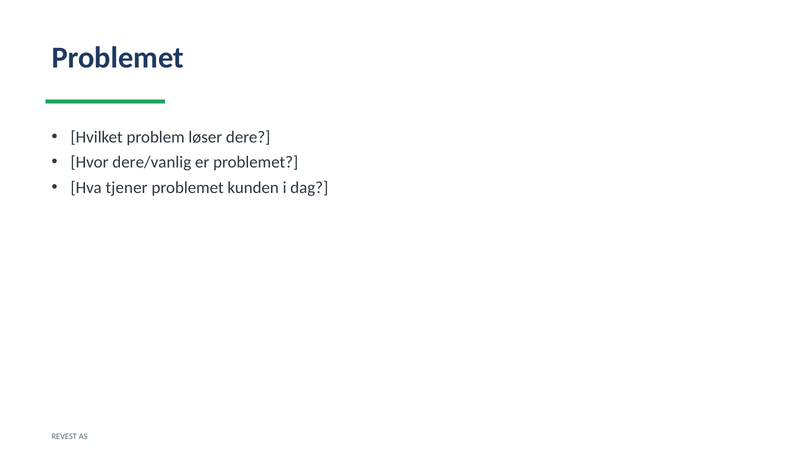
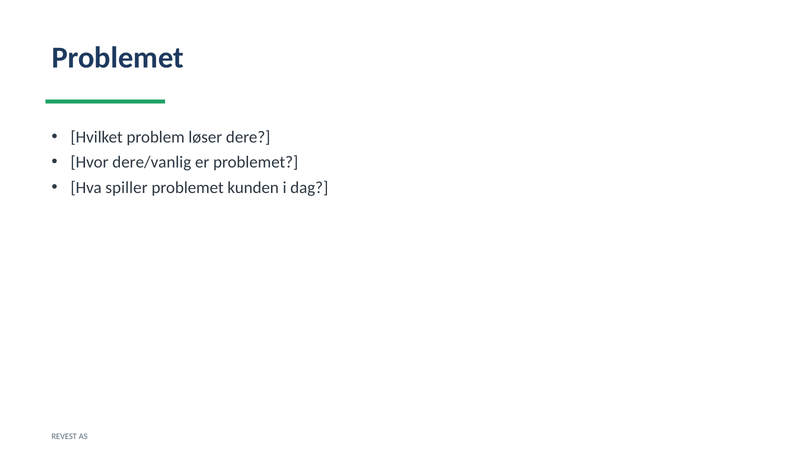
tjener: tjener -> spiller
